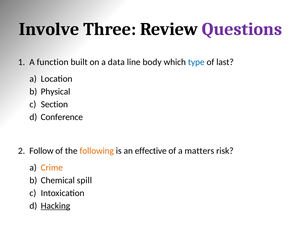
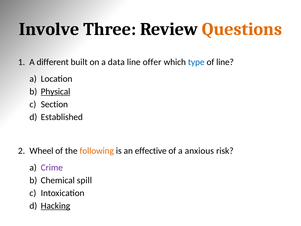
Questions colour: purple -> orange
function: function -> different
body: body -> offer
of last: last -> line
Physical underline: none -> present
Conference: Conference -> Established
Follow: Follow -> Wheel
matters: matters -> anxious
Crime colour: orange -> purple
